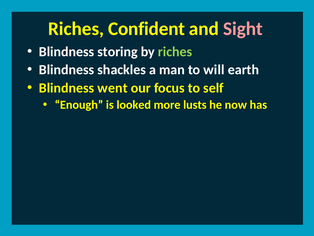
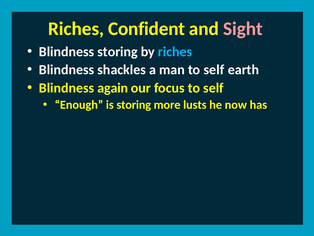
riches at (175, 52) colour: light green -> light blue
man to will: will -> self
went: went -> again
is looked: looked -> storing
